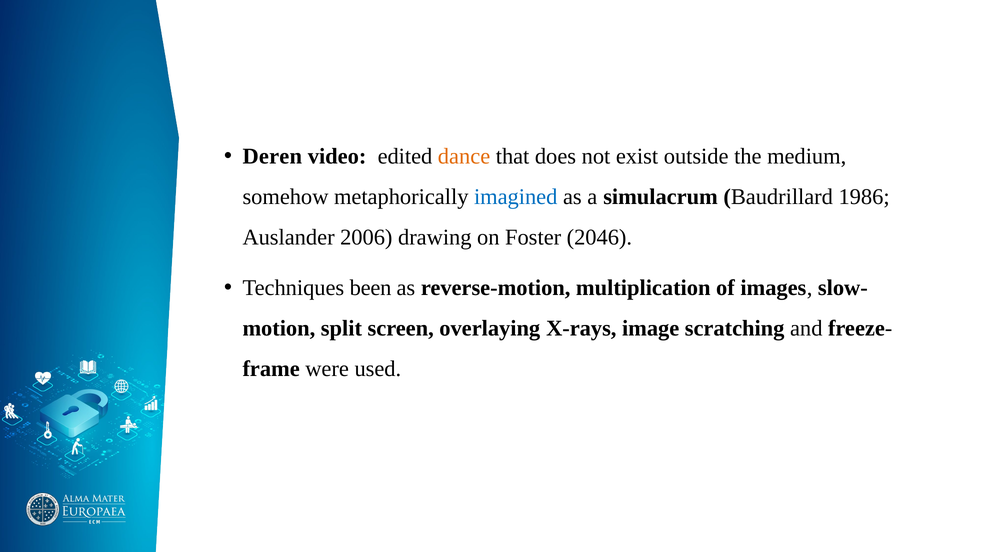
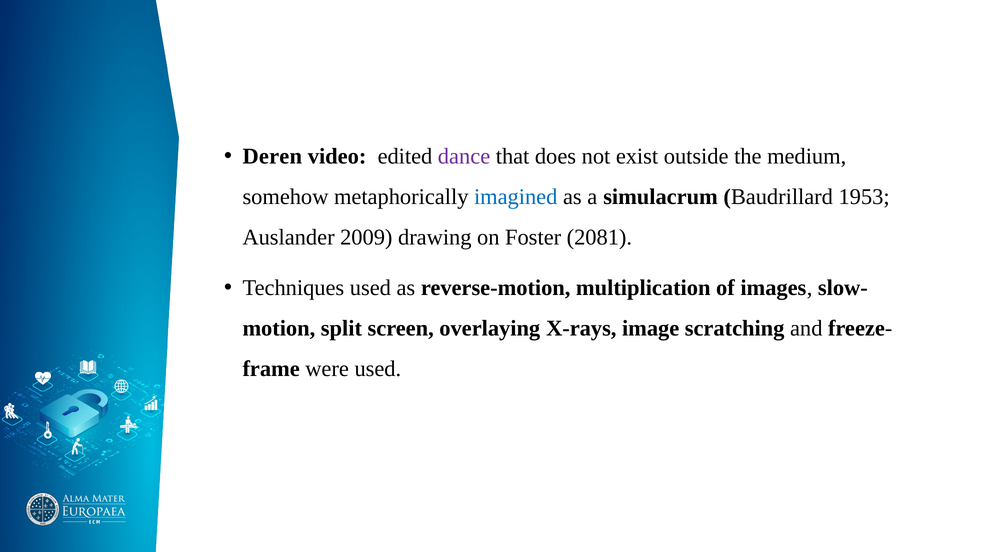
dance colour: orange -> purple
1986: 1986 -> 1953
2006: 2006 -> 2009
2046: 2046 -> 2081
Techniques been: been -> used
